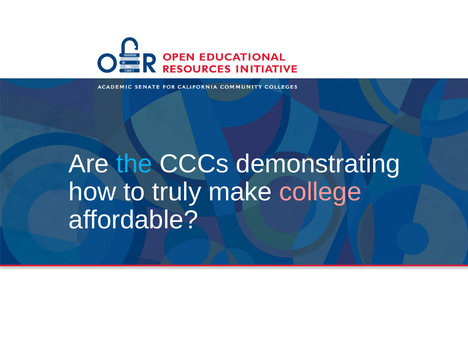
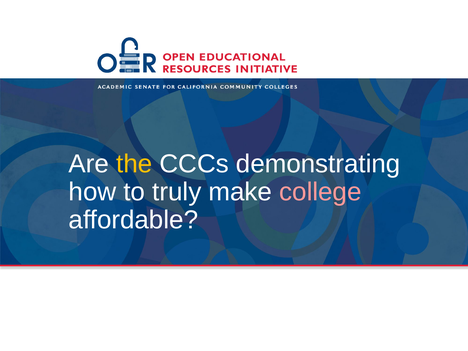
the colour: light blue -> yellow
